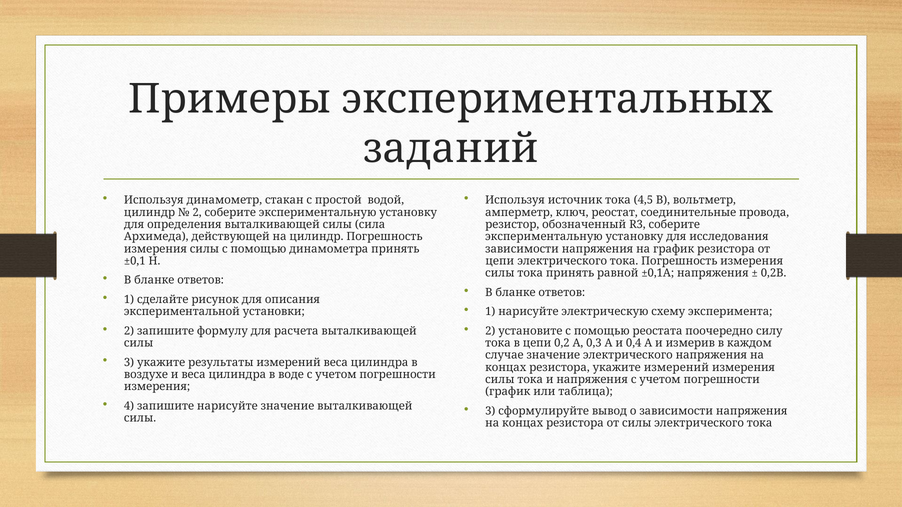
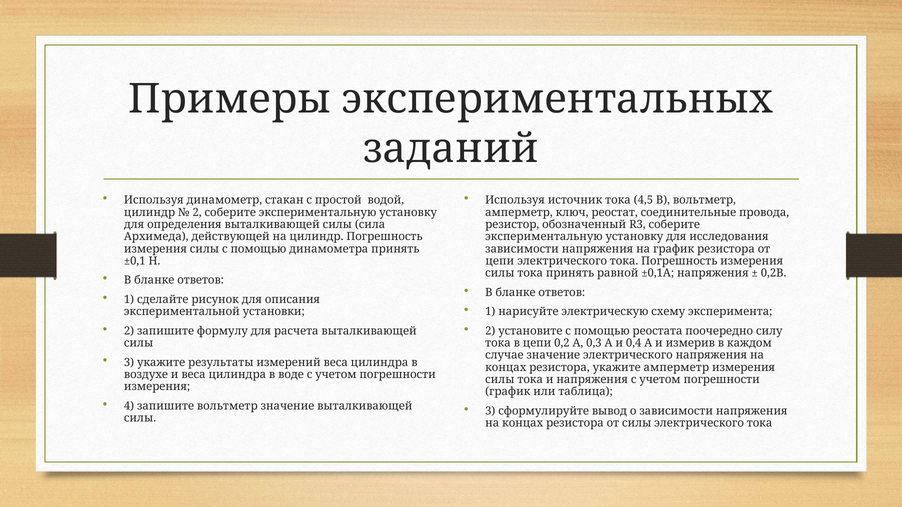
укажите измерений: измерений -> амперметр
запишите нарисуйте: нарисуйте -> вольтметр
